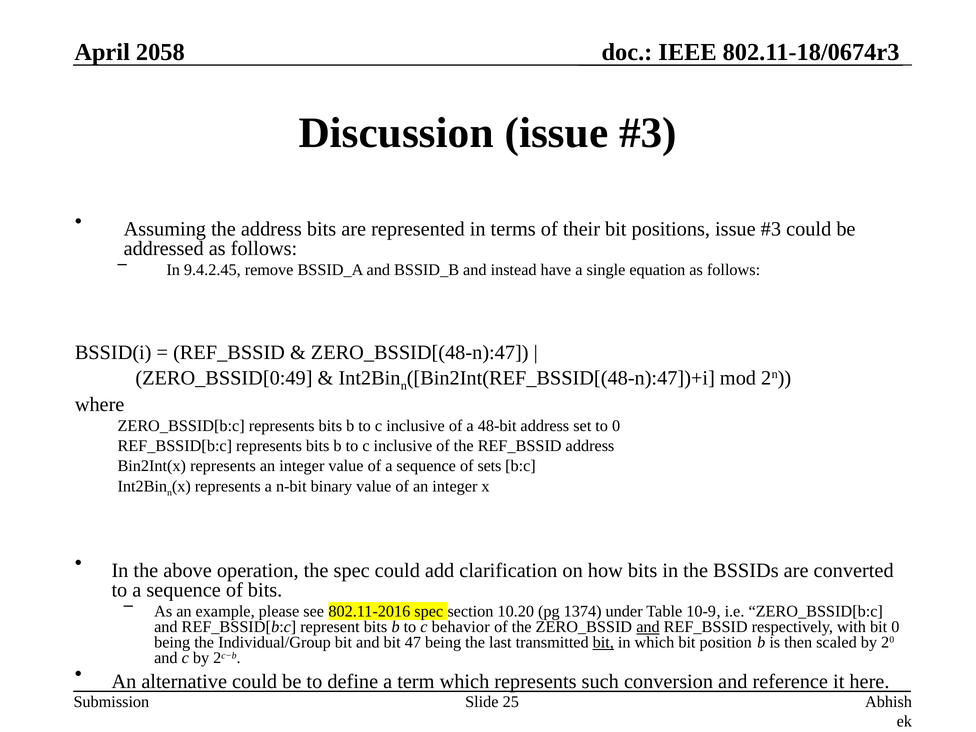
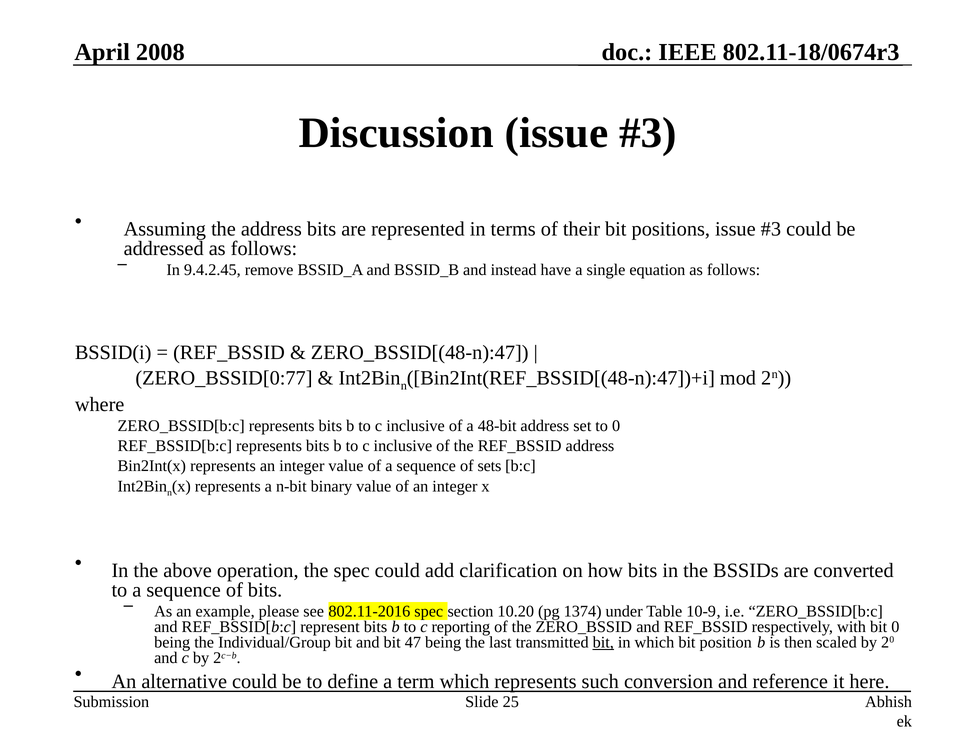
2058: 2058 -> 2008
ZERO_BSSID[0:49: ZERO_BSSID[0:49 -> ZERO_BSSID[0:77
behavior: behavior -> reporting
and at (648, 627) underline: present -> none
